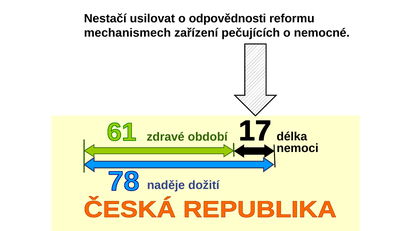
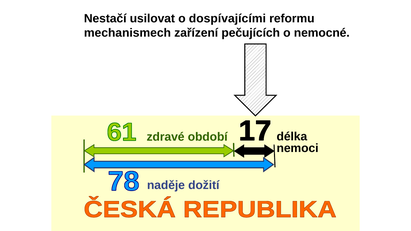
odpovědnosti: odpovědnosti -> dospívajícími
